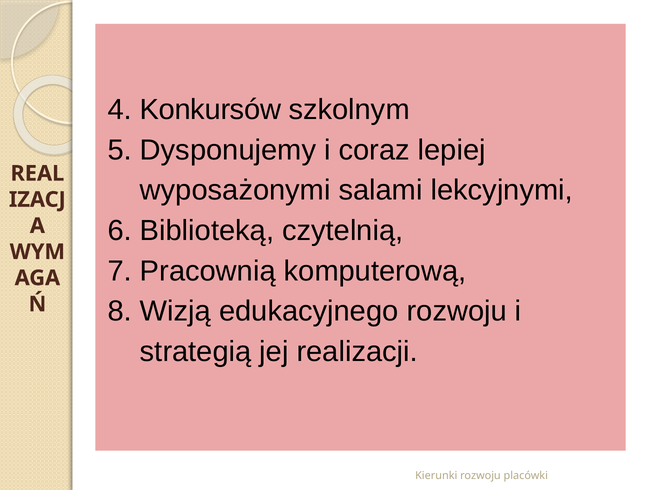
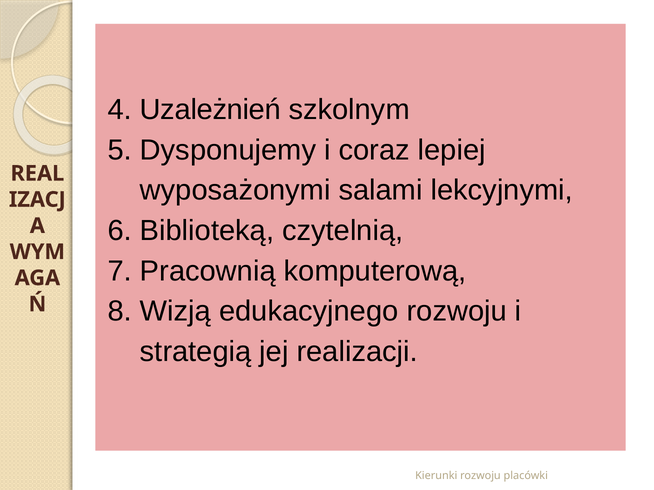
Konkursów: Konkursów -> Uzależnień
